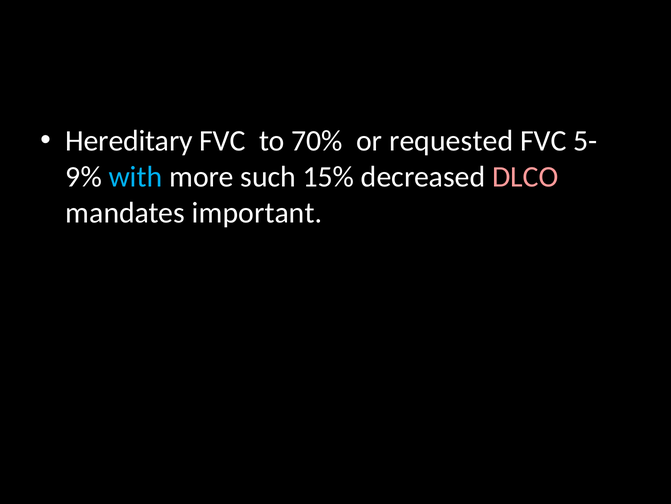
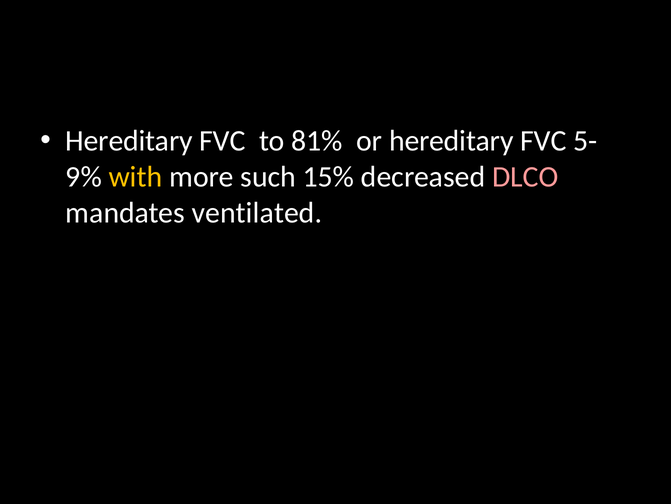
70%: 70% -> 81%
or requested: requested -> hereditary
with colour: light blue -> yellow
important: important -> ventilated
